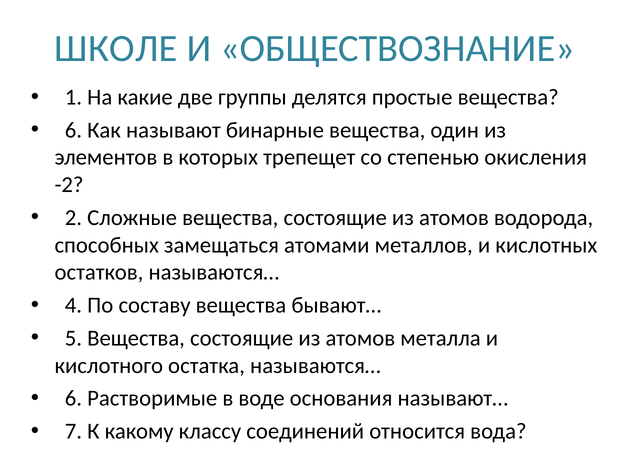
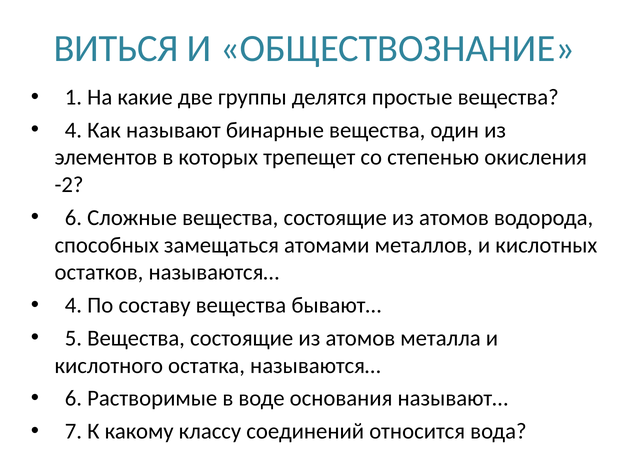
ШКОЛЕ: ШКОЛЕ -> ВИТЬСЯ
6 at (73, 130): 6 -> 4
2 at (73, 217): 2 -> 6
